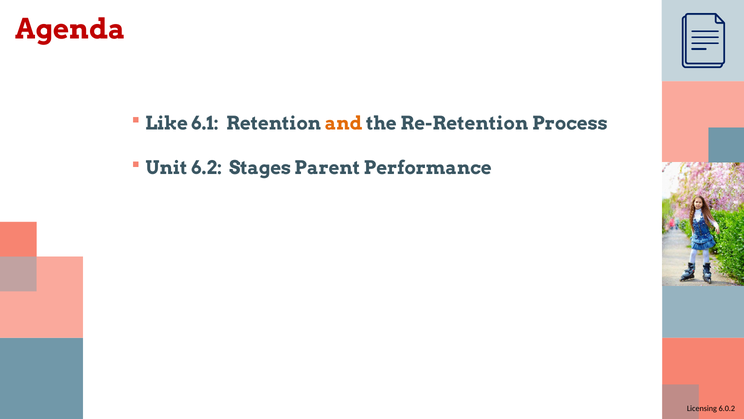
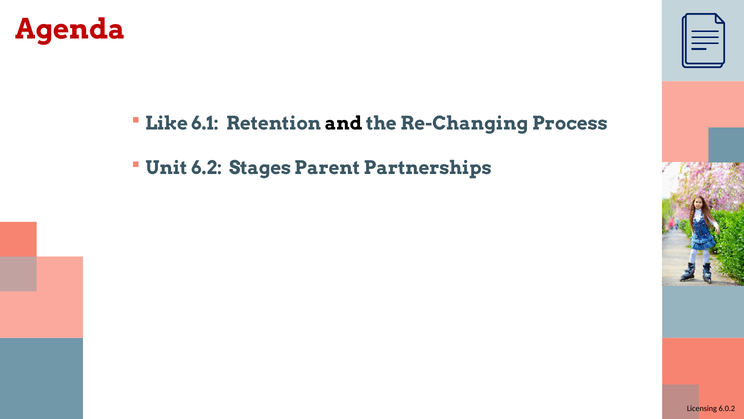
and colour: orange -> black
Re-Retention: Re-Retention -> Re-Changing
Performance: Performance -> Partnerships
